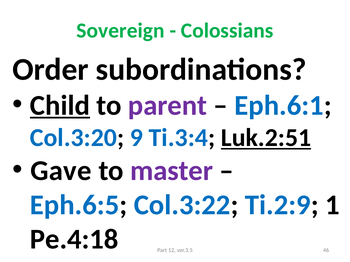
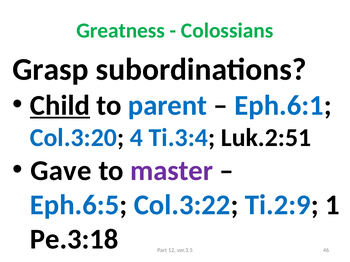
Sovereign: Sovereign -> Greatness
Order: Order -> Grasp
parent colour: purple -> blue
9: 9 -> 4
Luk.2:51 underline: present -> none
Pe.4:18: Pe.4:18 -> Pe.3:18
